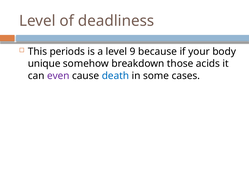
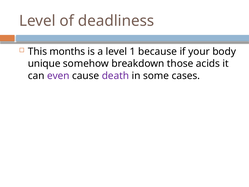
periods: periods -> months
9: 9 -> 1
death colour: blue -> purple
